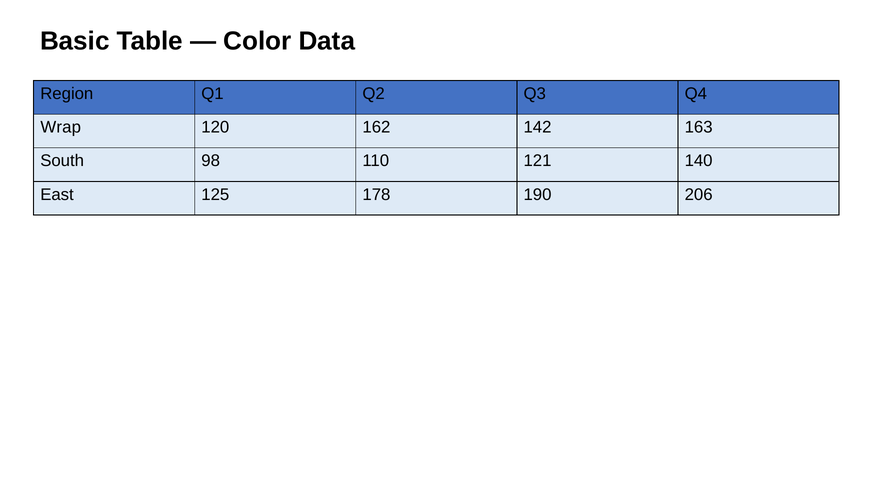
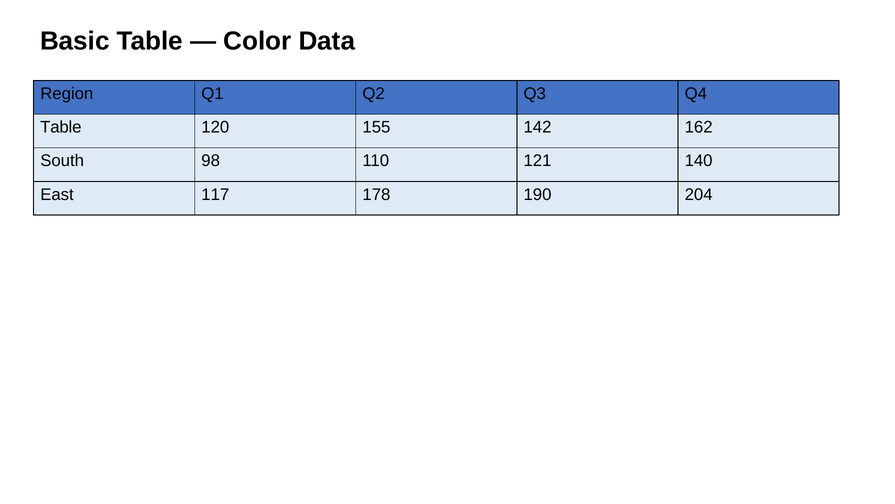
Wrap at (61, 127): Wrap -> Table
162: 162 -> 155
163: 163 -> 162
125: 125 -> 117
206: 206 -> 204
